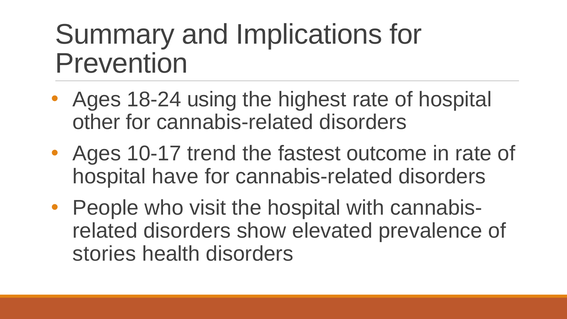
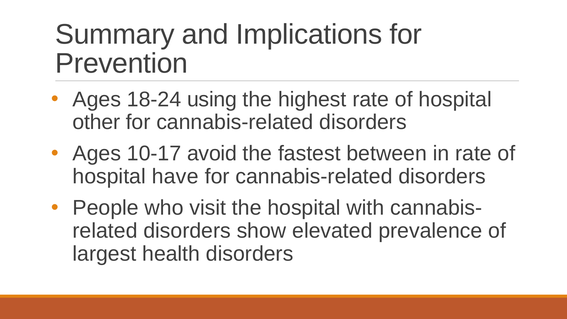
trend: trend -> avoid
outcome: outcome -> between
stories: stories -> largest
